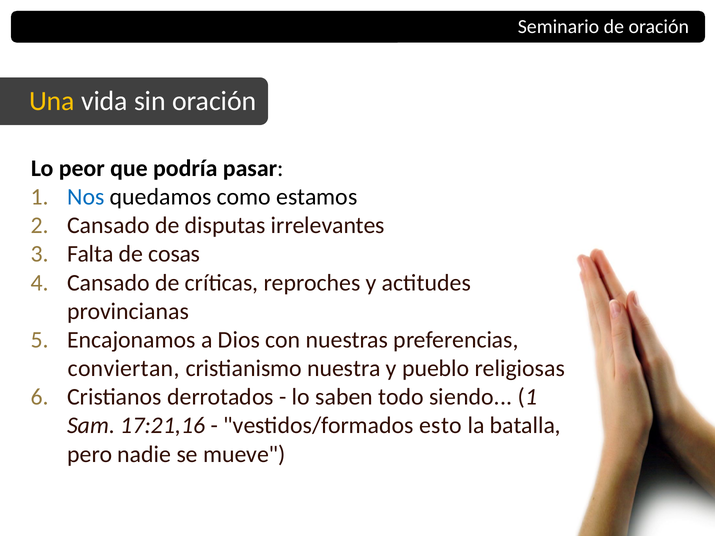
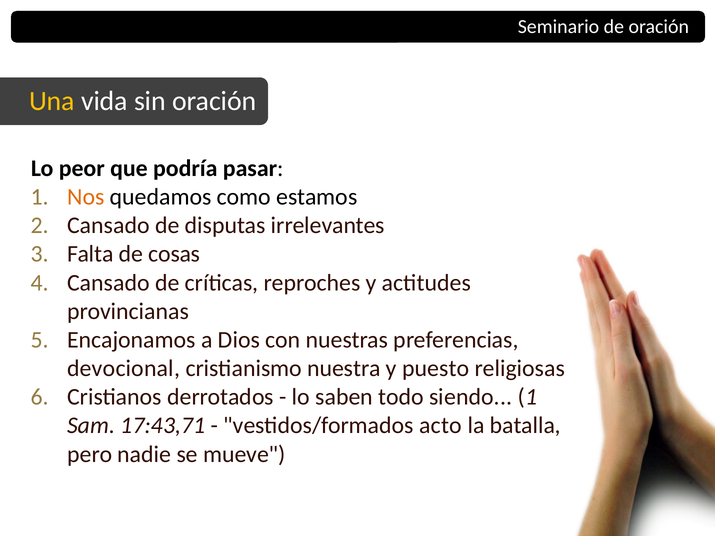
Nos colour: blue -> orange
conviertan: conviertan -> devocional
pueblo: pueblo -> puesto
17:21,16: 17:21,16 -> 17:43,71
esto: esto -> acto
